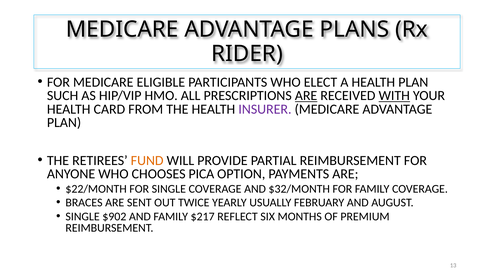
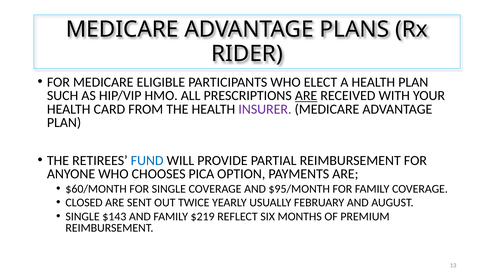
WITH underline: present -> none
FUND colour: orange -> blue
$22/MONTH: $22/MONTH -> $60/MONTH
$32/MONTH: $32/MONTH -> $95/MONTH
BRACES: BRACES -> CLOSED
$902: $902 -> $143
$217: $217 -> $219
